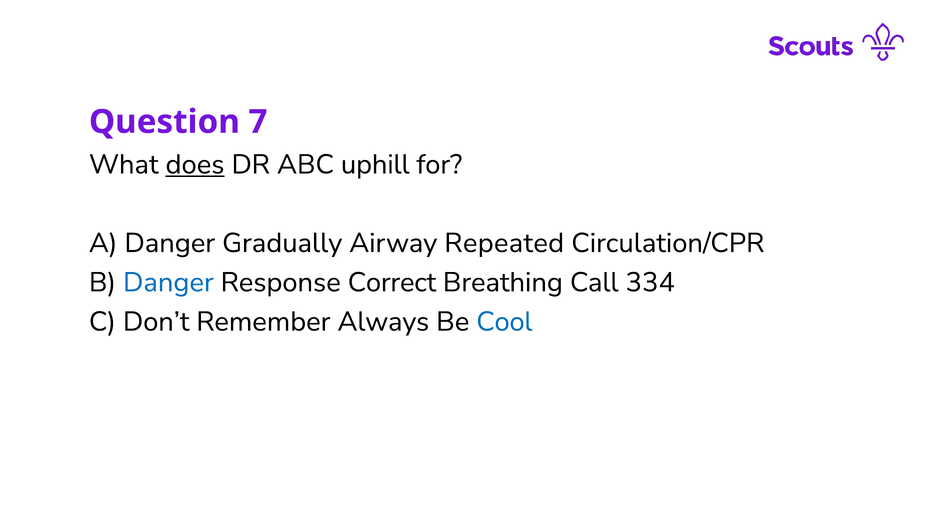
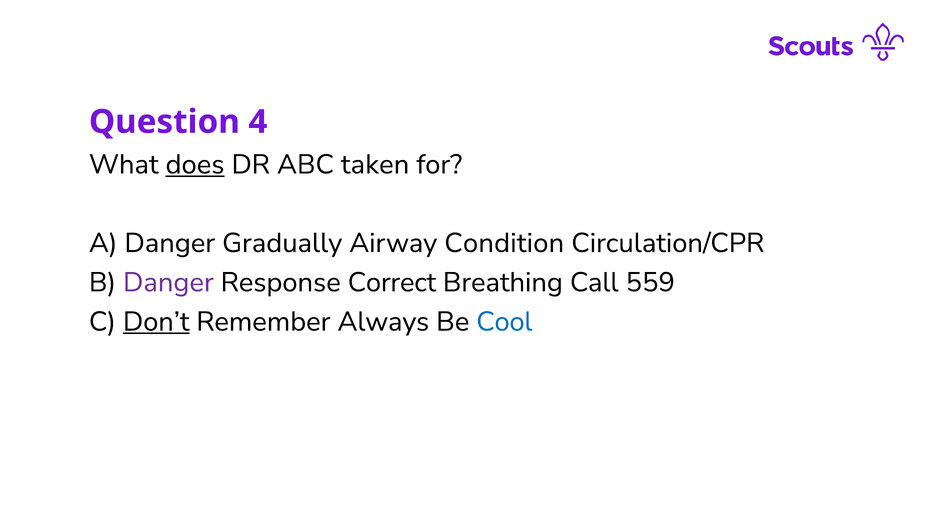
7: 7 -> 4
uphill: uphill -> taken
Repeated: Repeated -> Condition
Danger at (168, 282) colour: blue -> purple
334: 334 -> 559
Don’t underline: none -> present
